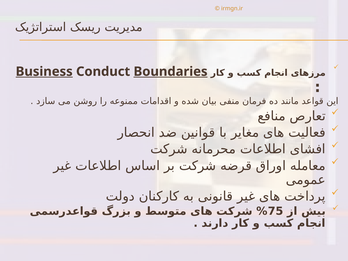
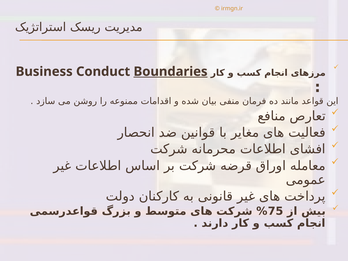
Business underline: present -> none
